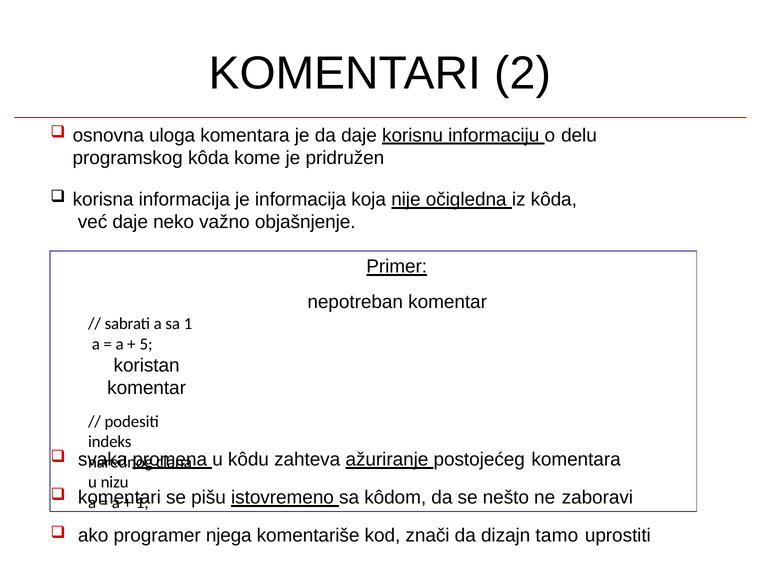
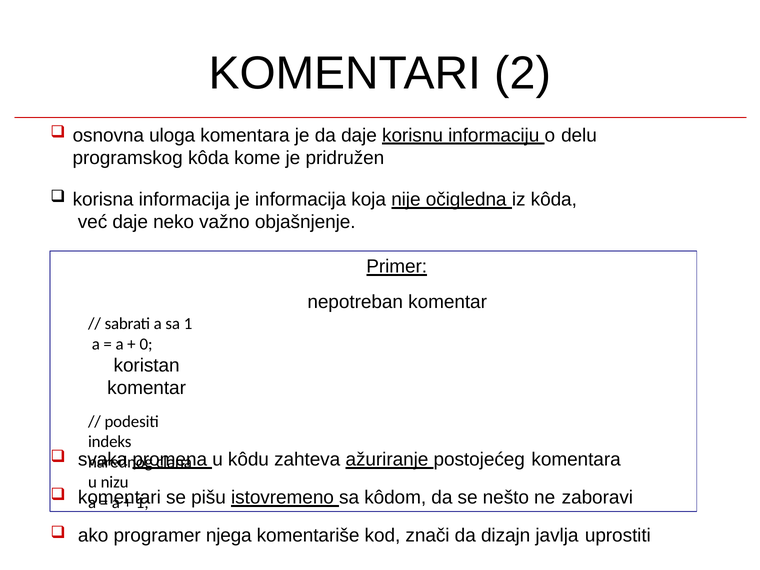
5: 5 -> 0
tamo: tamo -> javlja
